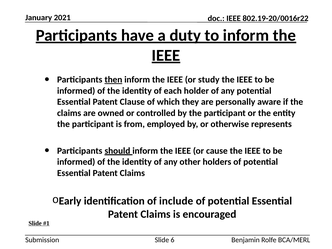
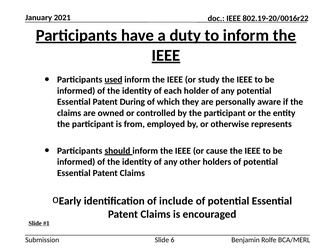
then: then -> used
Clause: Clause -> During
